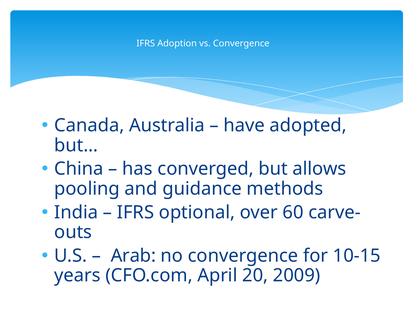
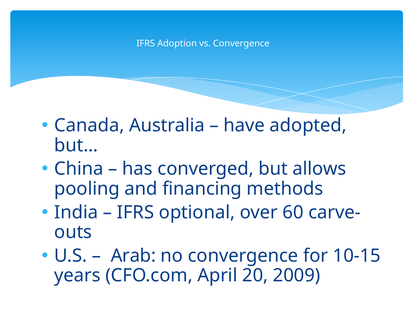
guidance: guidance -> financing
